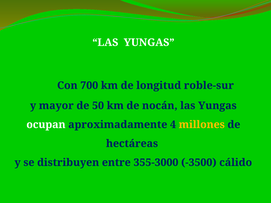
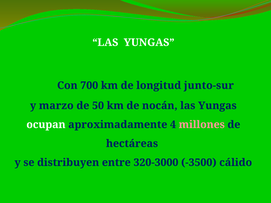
roble-sur: roble-sur -> junto-sur
mayor: mayor -> marzo
millones colour: yellow -> pink
355-3000: 355-3000 -> 320-3000
